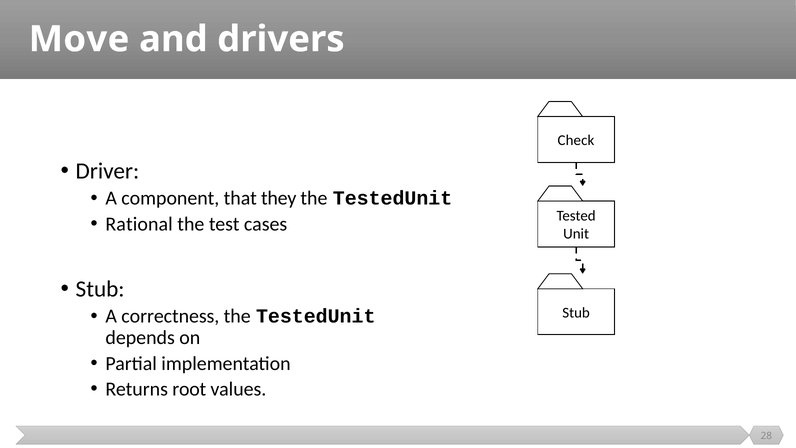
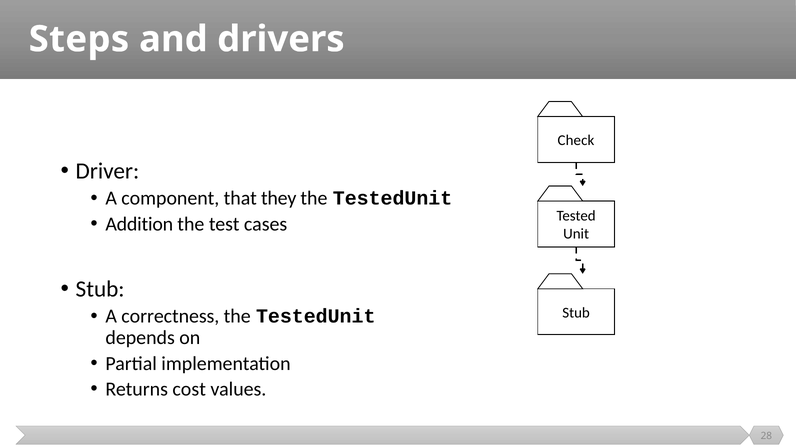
Move: Move -> Steps
Rational: Rational -> Addition
root: root -> cost
